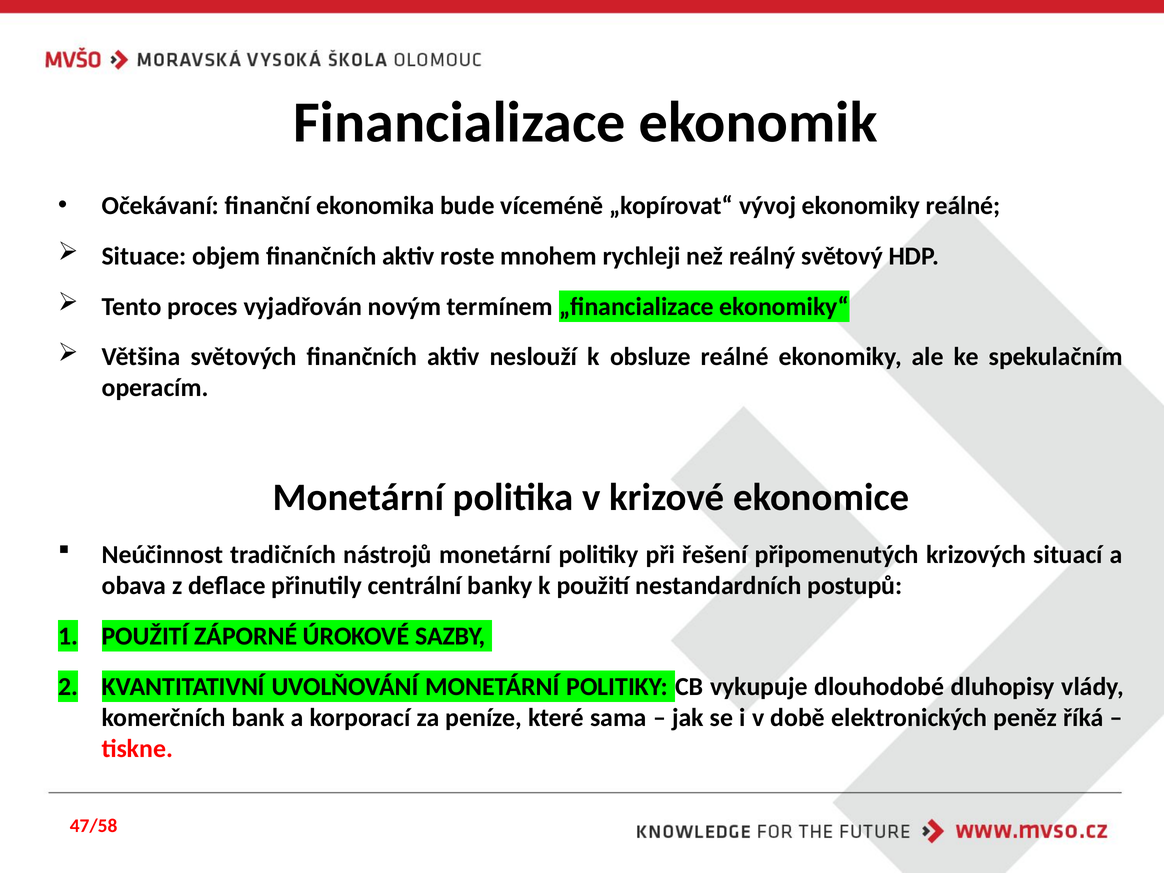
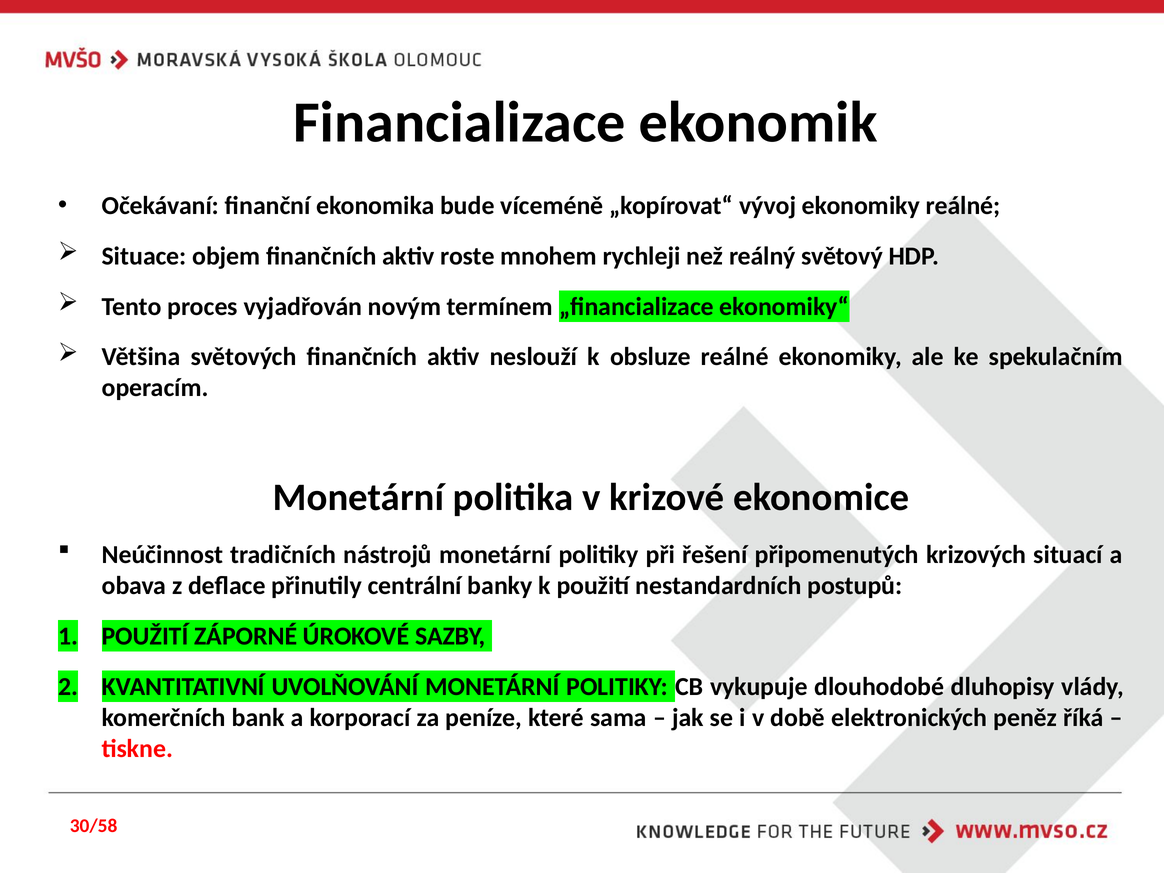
47/58: 47/58 -> 30/58
